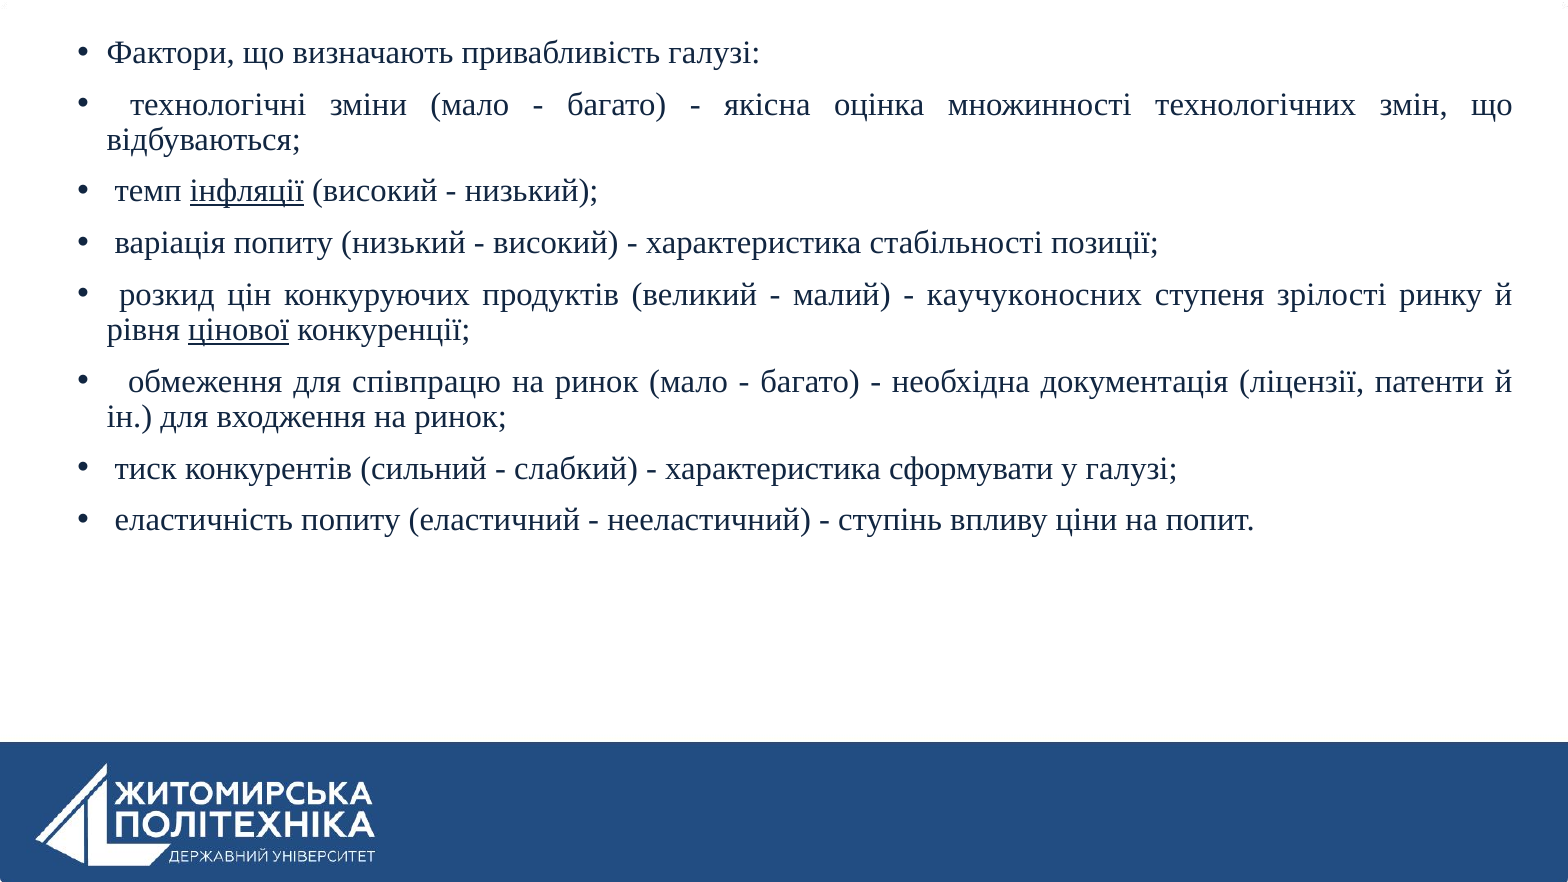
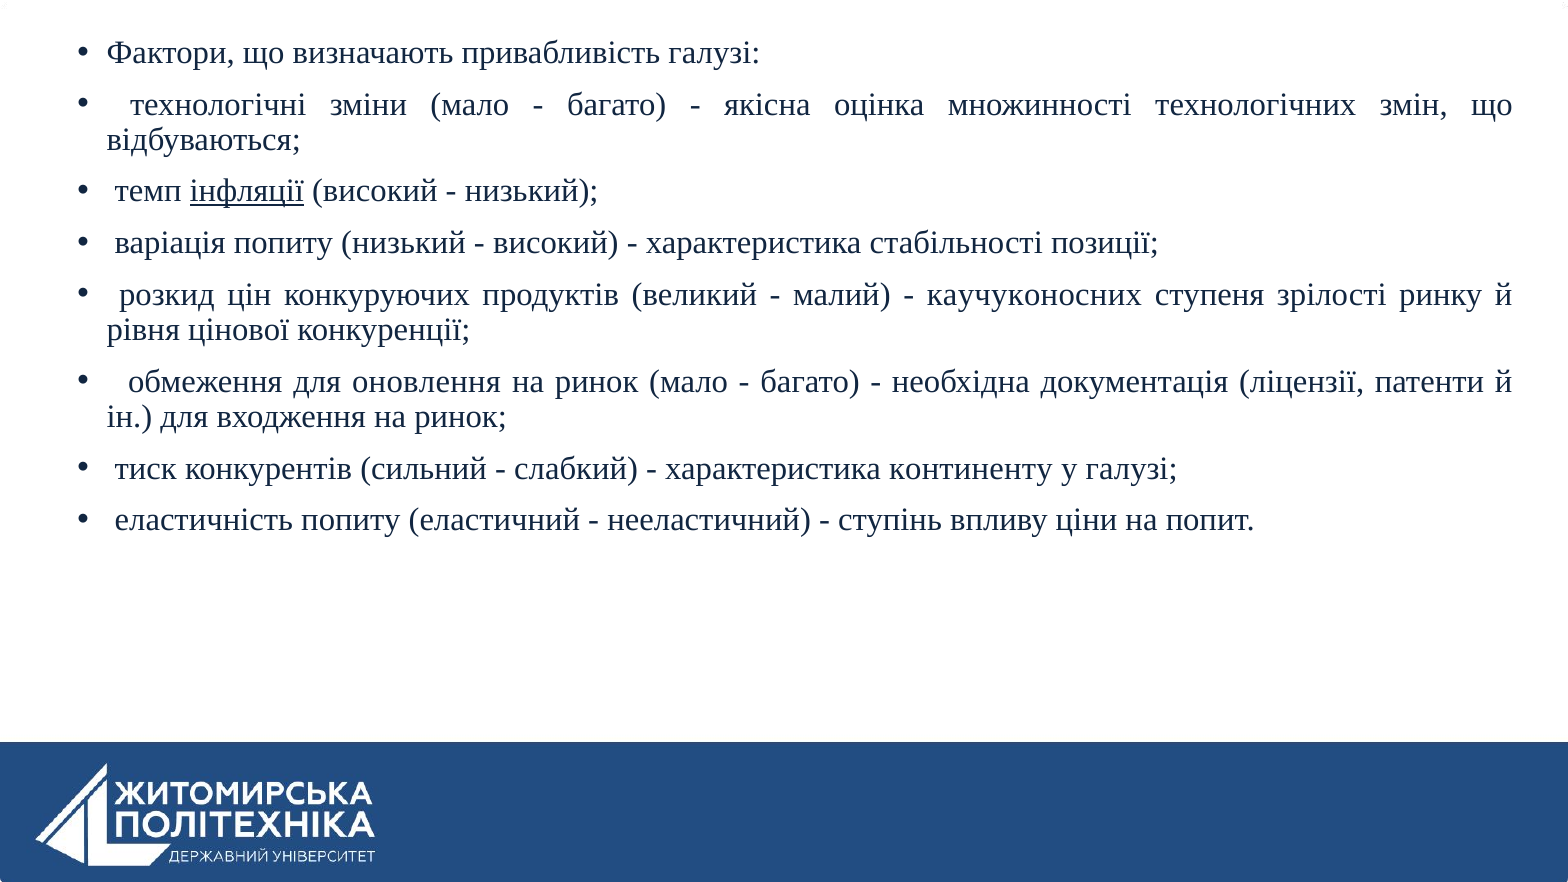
цінової underline: present -> none
співпрацю: співпрацю -> оновлення
сформувати: сформувати -> континенту
